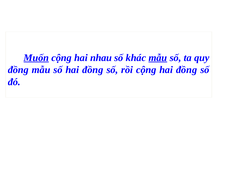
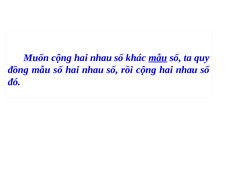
Muốn underline: present -> none
số hai đồng: đồng -> nhau
rồi cộng hai đồng: đồng -> nhau
